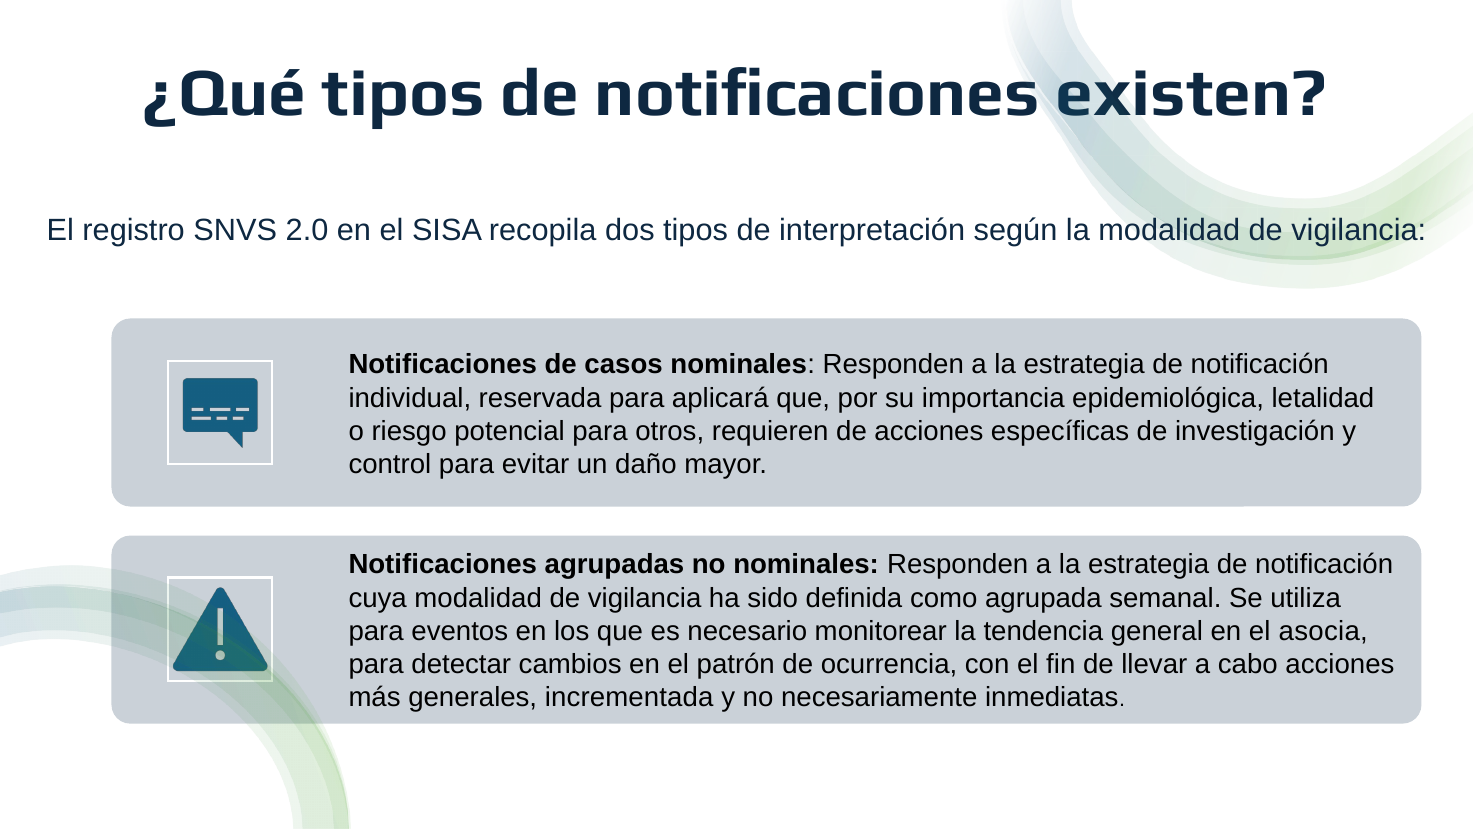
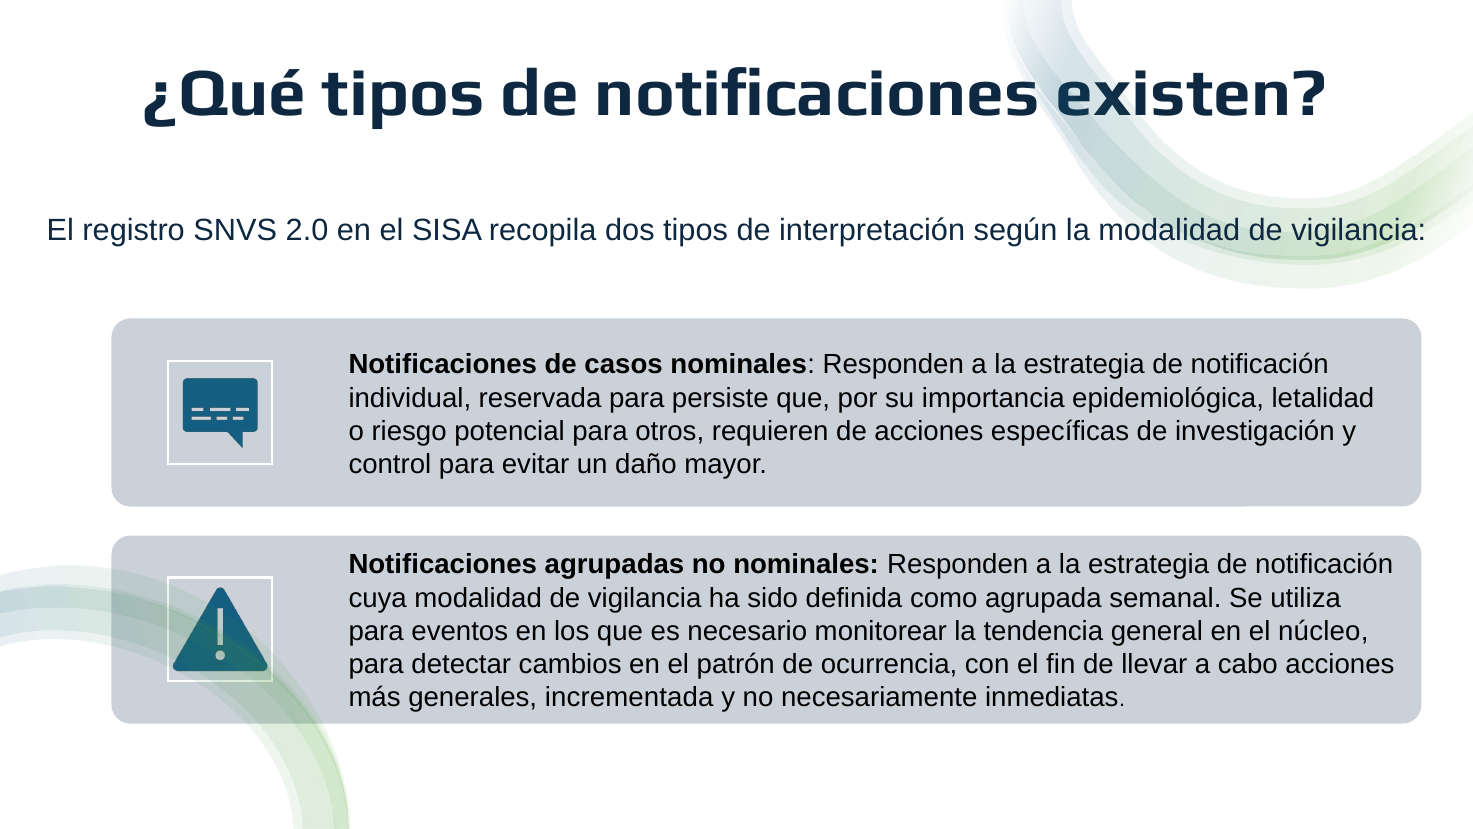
aplicará: aplicará -> persiste
asocia: asocia -> núcleo
